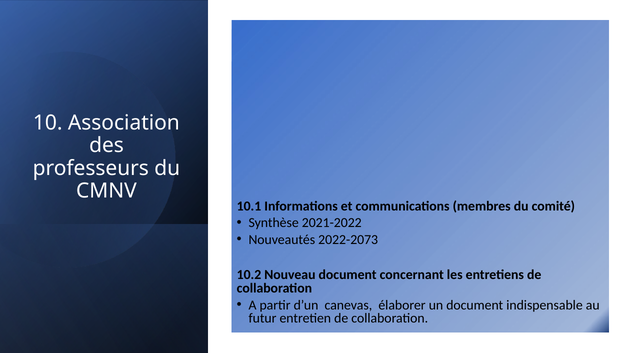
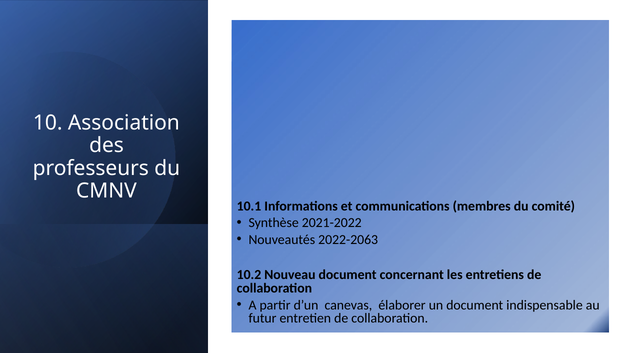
2022-2073: 2022-2073 -> 2022-2063
